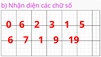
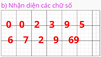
0 6: 6 -> 0
3 1: 1 -> 9
7 1: 1 -> 2
19: 19 -> 69
